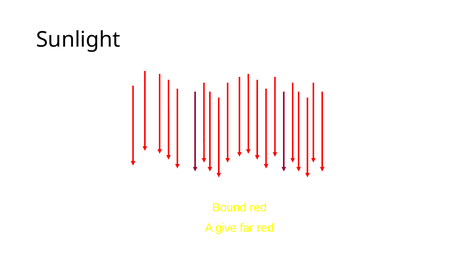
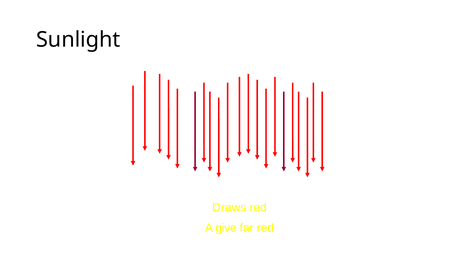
Bound: Bound -> Draws
